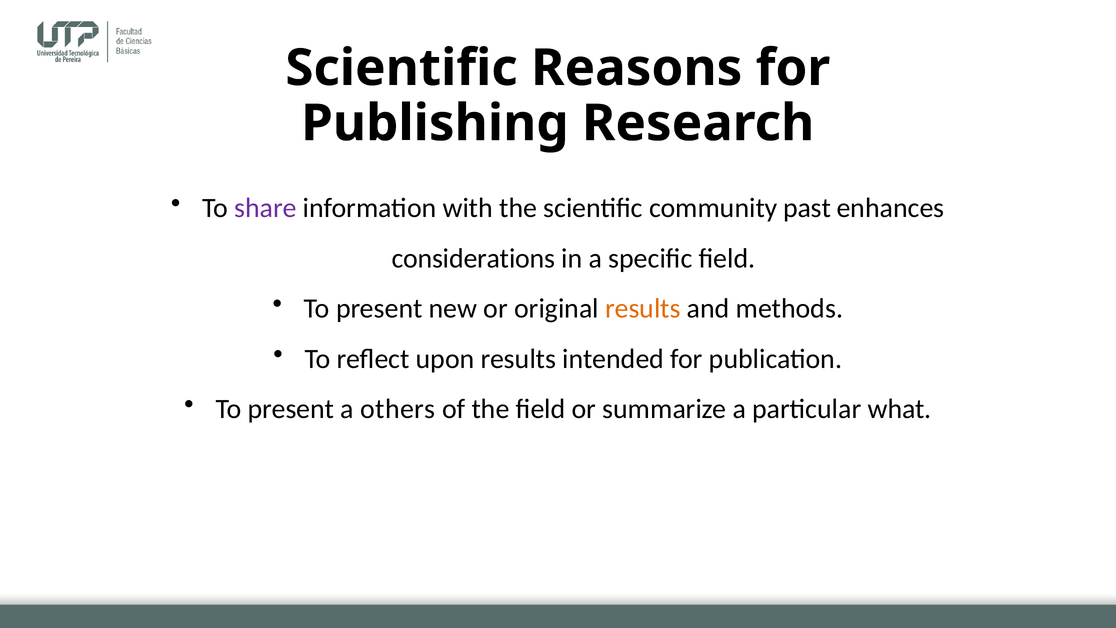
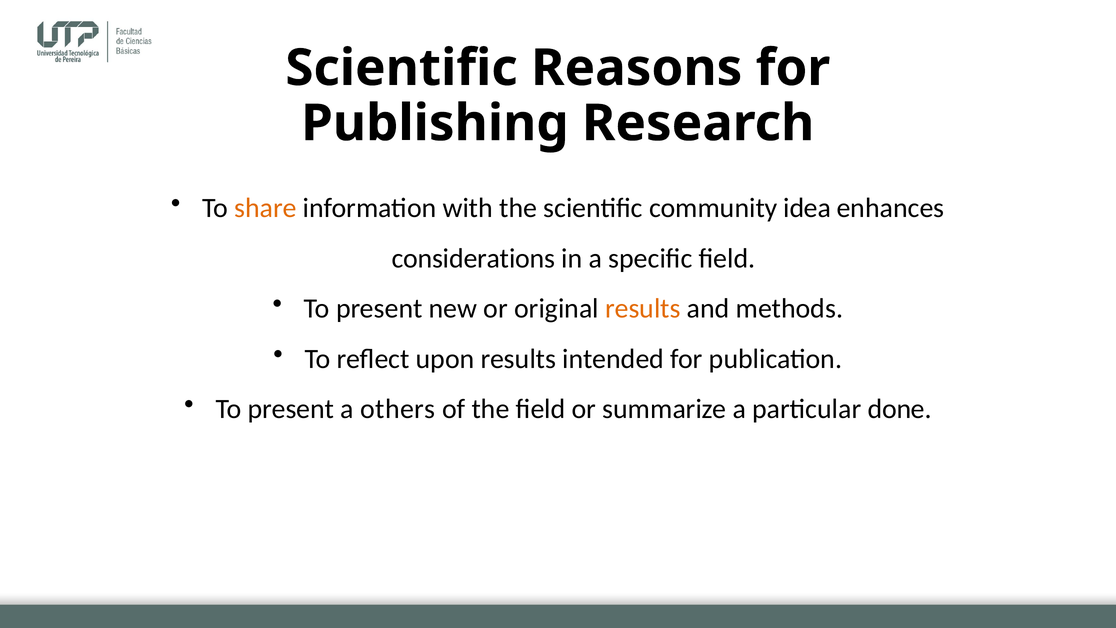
share colour: purple -> orange
past: past -> idea
what: what -> done
